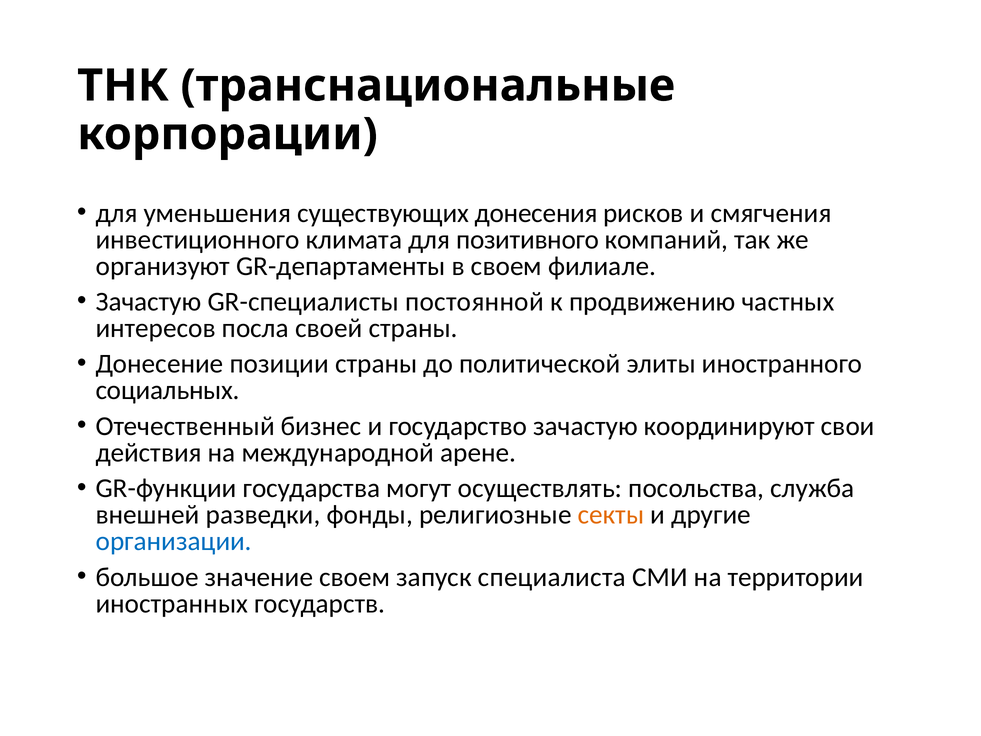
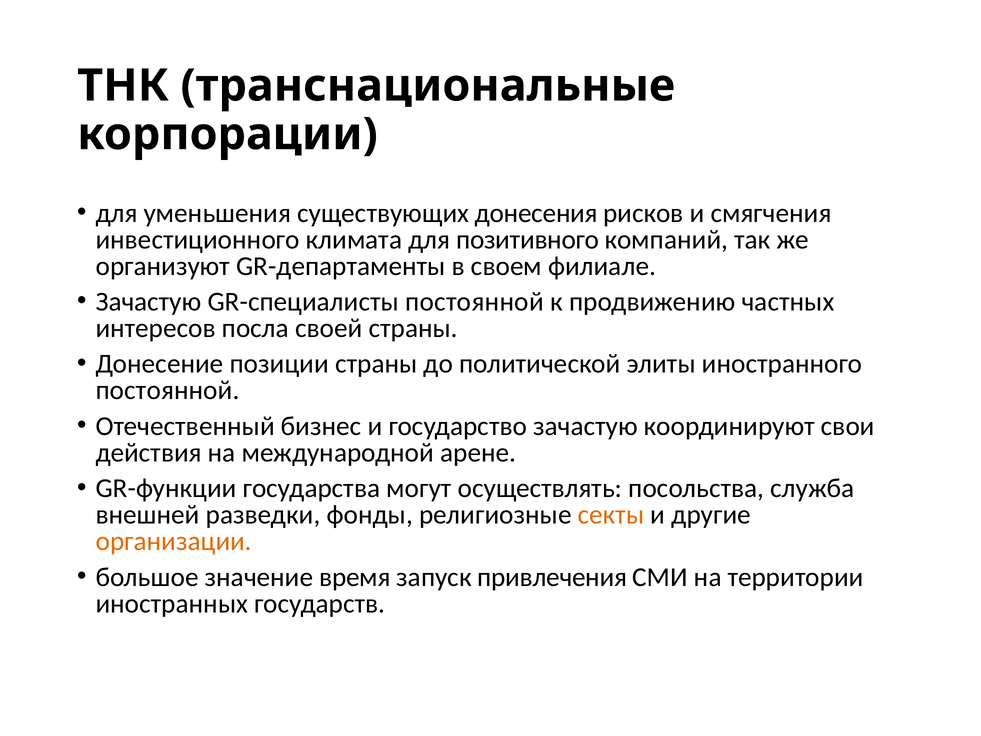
социальных at (168, 390): социальных -> постоянной
организации colour: blue -> orange
значение своем: своем -> время
специалиста: специалиста -> привлечения
